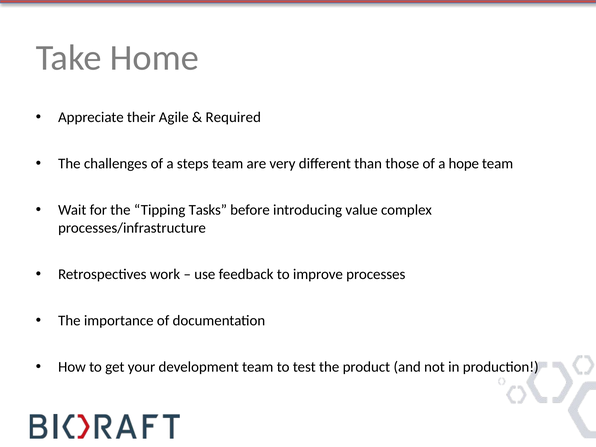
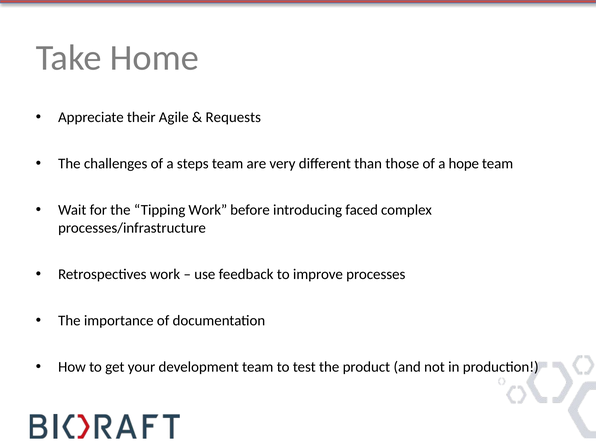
Required: Required -> Requests
Tipping Tasks: Tasks -> Work
value: value -> faced
